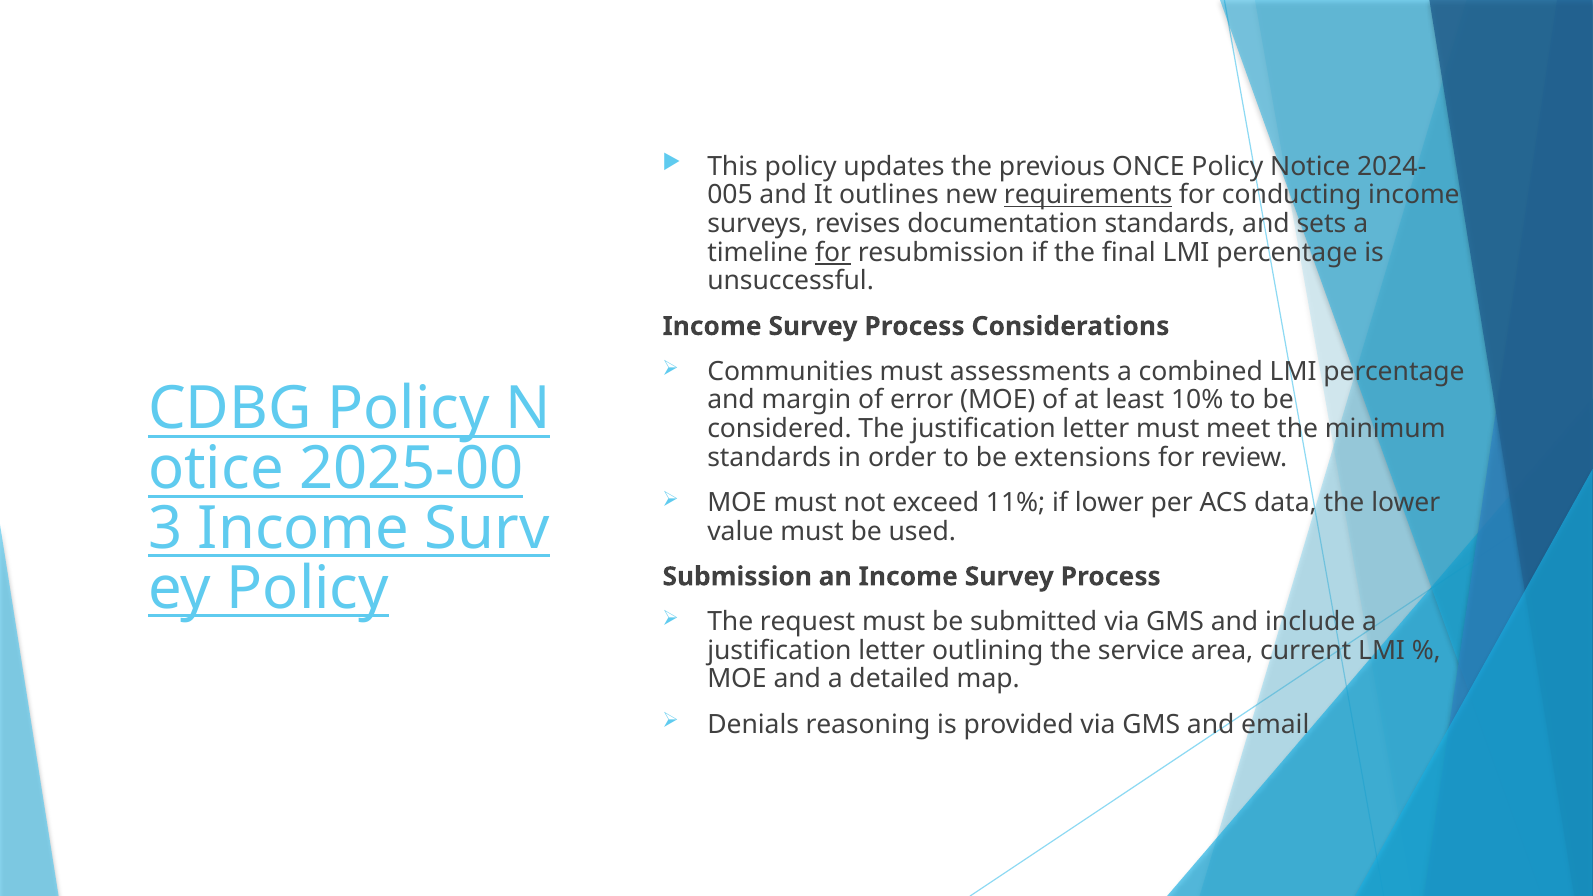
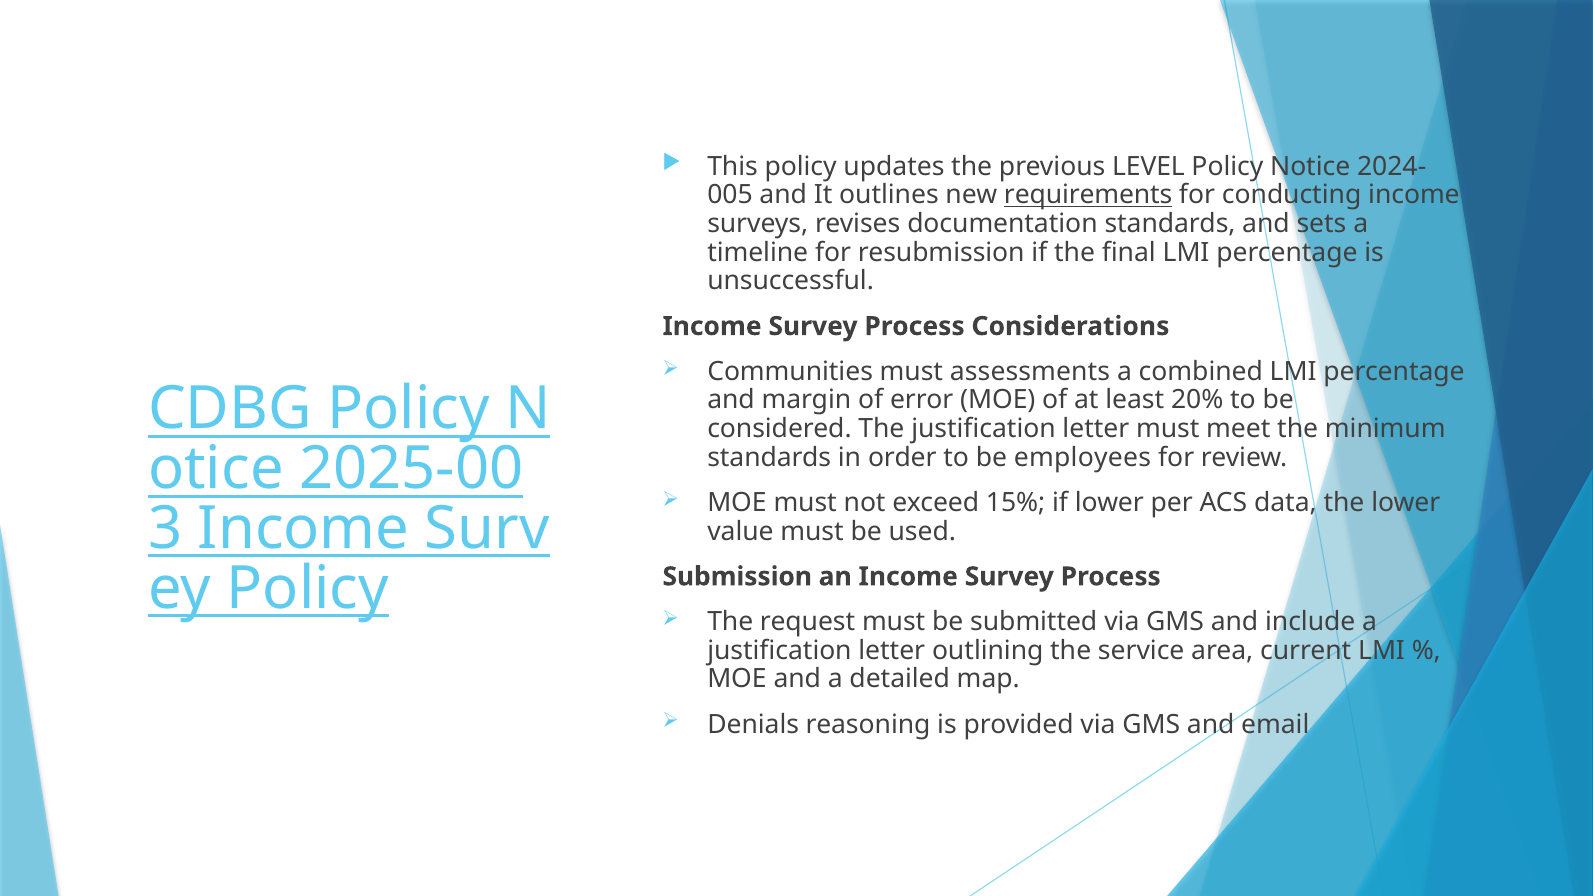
ONCE: ONCE -> LEVEL
for at (833, 252) underline: present -> none
10%: 10% -> 20%
extensions: extensions -> employees
11%: 11% -> 15%
